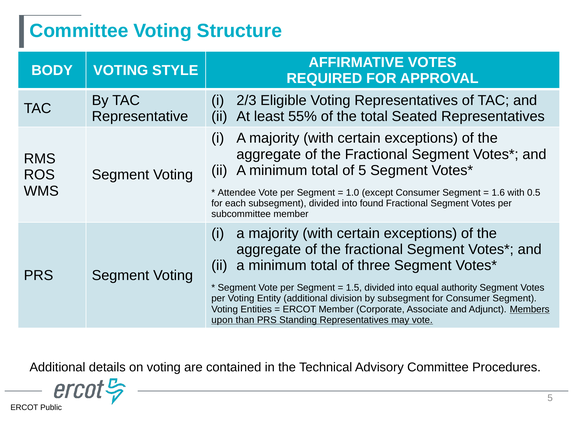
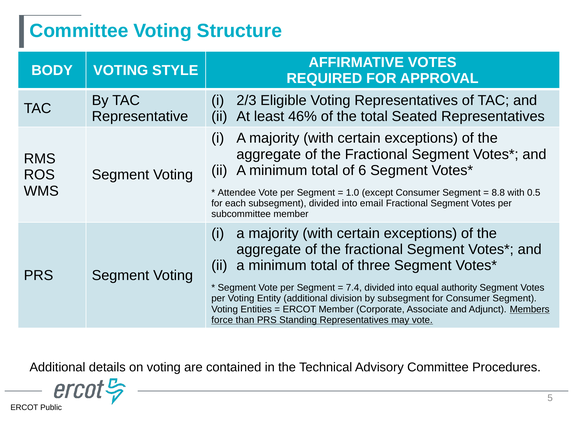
55%: 55% -> 46%
of 5: 5 -> 6
1.6: 1.6 -> 8.8
found: found -> email
1.5: 1.5 -> 7.4
upon: upon -> force
